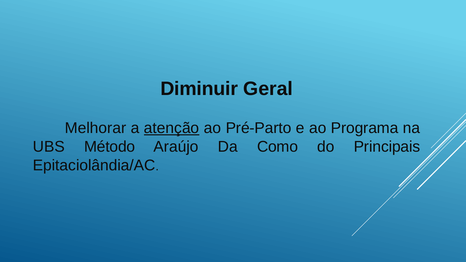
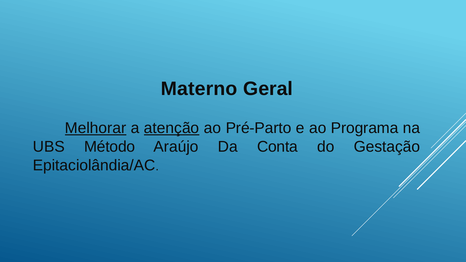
Diminuir: Diminuir -> Materno
Melhorar underline: none -> present
Como: Como -> Conta
Principais: Principais -> Gestação
